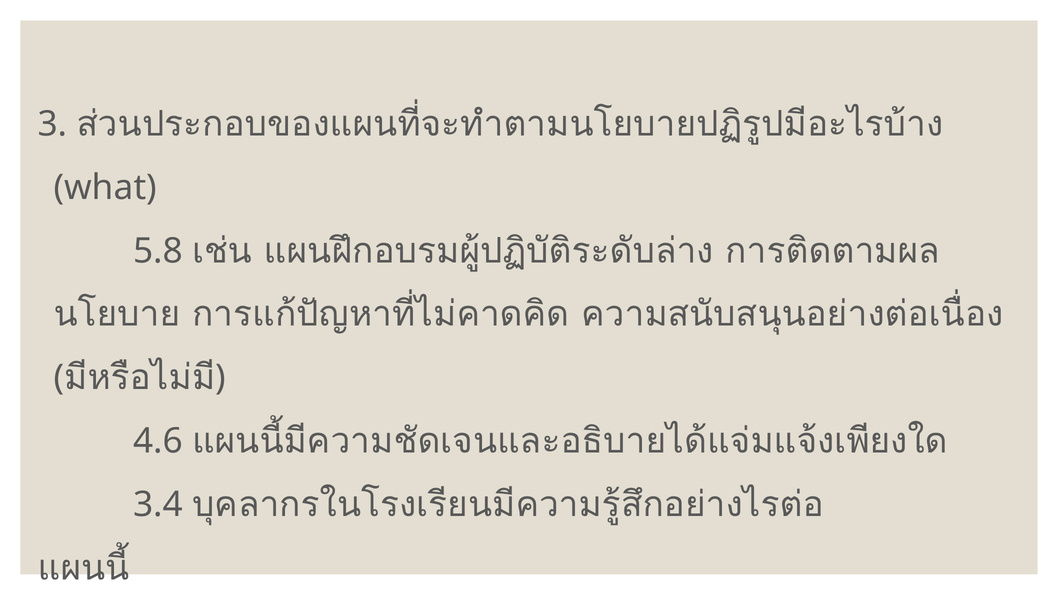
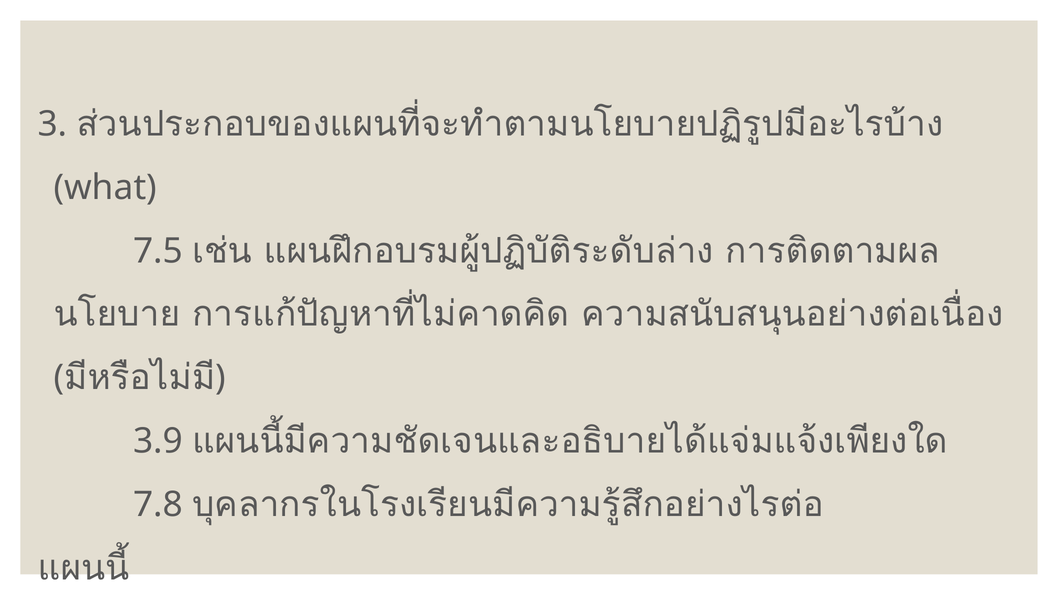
5.8: 5.8 -> 7.5
4.6: 4.6 -> 3.9
3.4 at (158, 505): 3.4 -> 7.8
